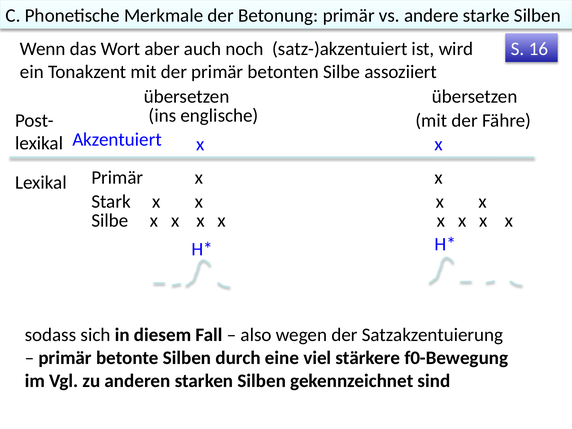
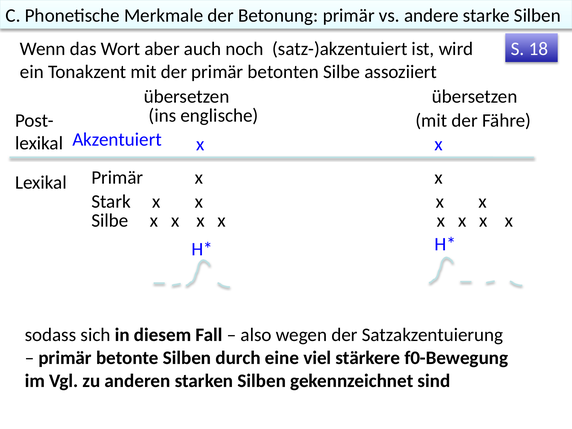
16: 16 -> 18
